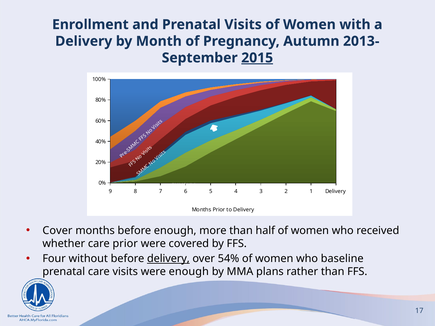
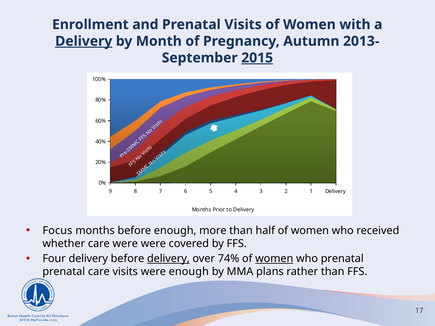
Delivery at (84, 41) underline: none -> present
Cover: Cover -> Focus
care prior: prior -> were
Four without: without -> delivery
54%: 54% -> 74%
women at (274, 259) underline: none -> present
who baseline: baseline -> prenatal
